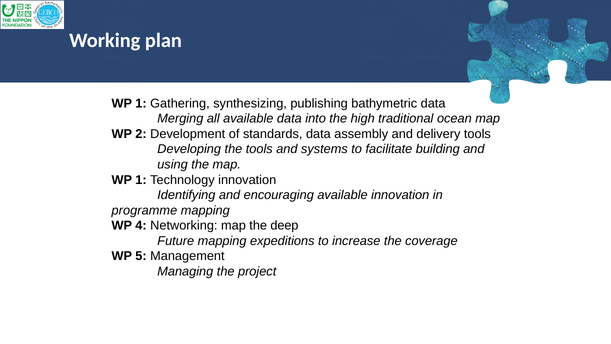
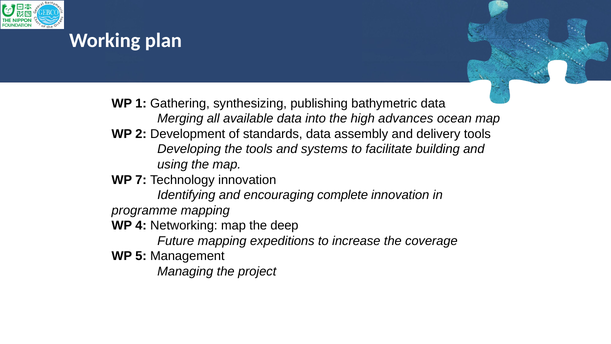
traditional: traditional -> advances
1 at (141, 180): 1 -> 7
encouraging available: available -> complete
